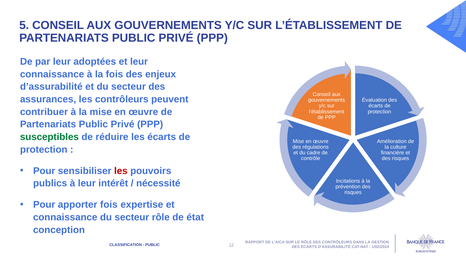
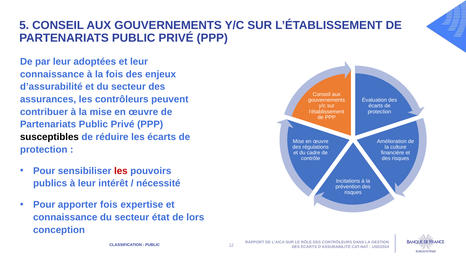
susceptibles colour: green -> black
secteur rôle: rôle -> état
état: état -> lors
